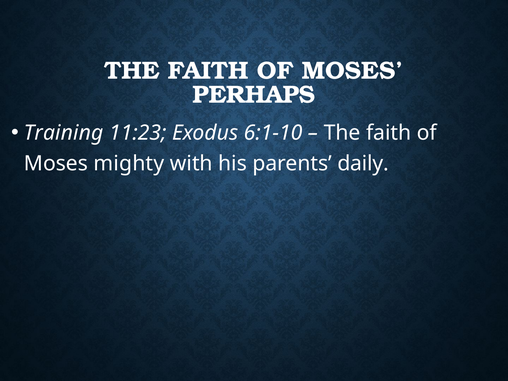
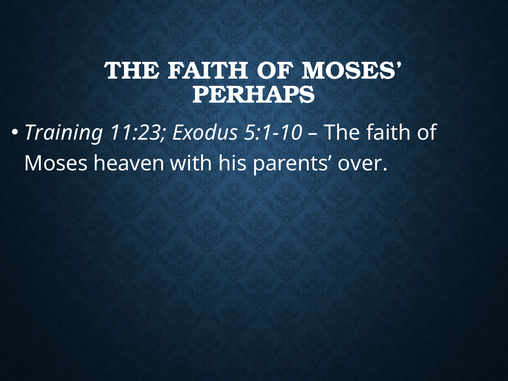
6:1-10: 6:1-10 -> 5:1-10
mighty: mighty -> heaven
daily: daily -> over
